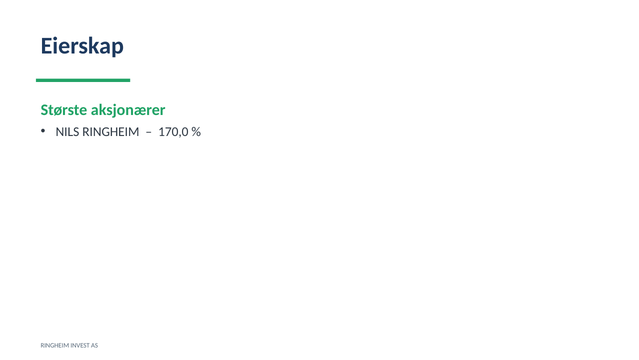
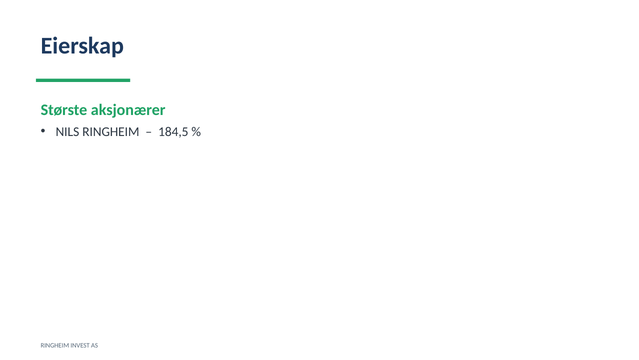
170,0: 170,0 -> 184,5
